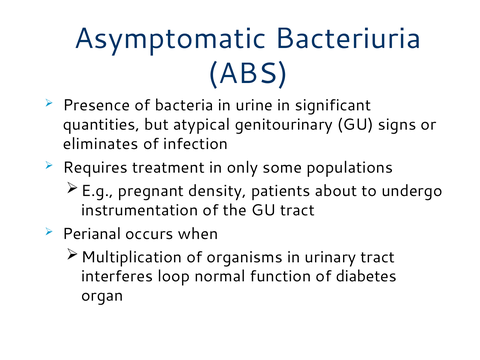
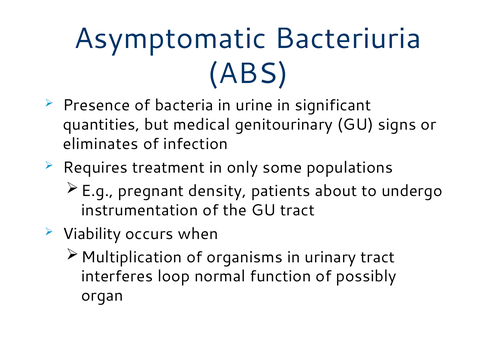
atypical: atypical -> medical
Perianal: Perianal -> Viability
diabetes: diabetes -> possibly
